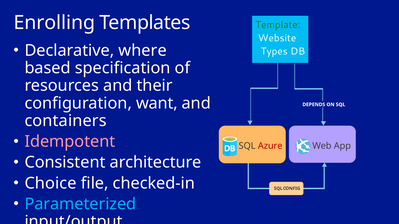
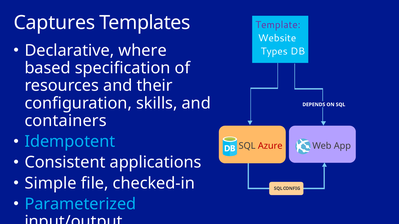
Enrolling: Enrolling -> Captures
Template colour: green -> purple
want: want -> skills
Idempotent colour: pink -> light blue
architecture: architecture -> applications
Choice: Choice -> Simple
